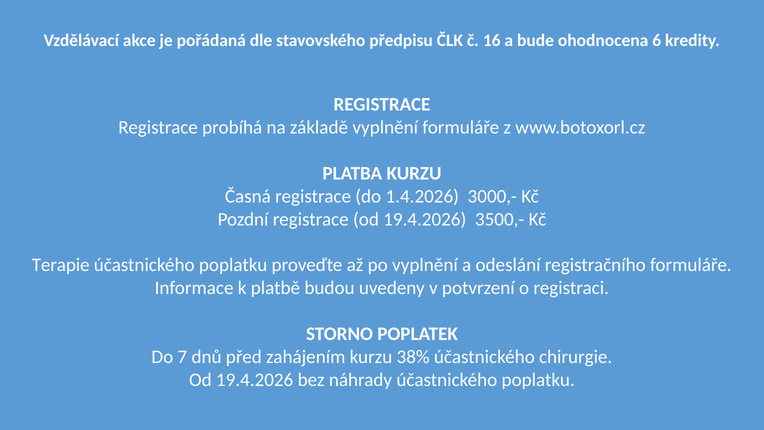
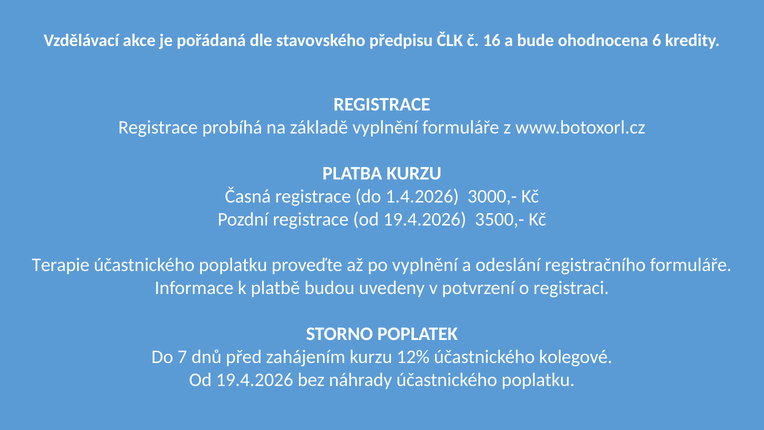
38%: 38% -> 12%
chirurgie: chirurgie -> kolegové
